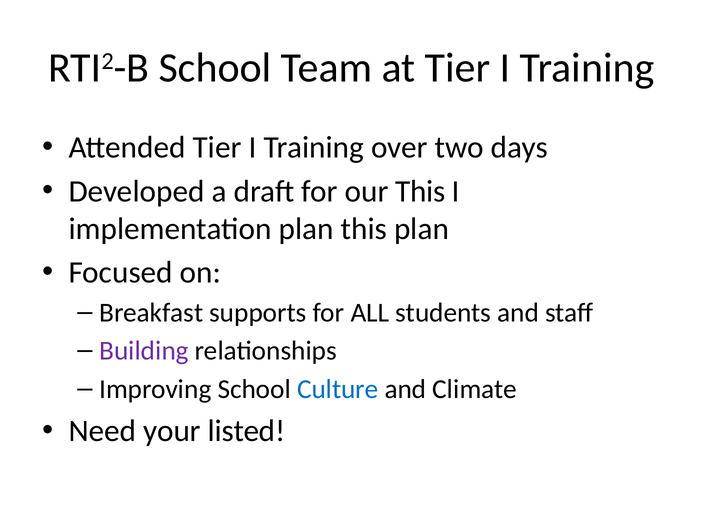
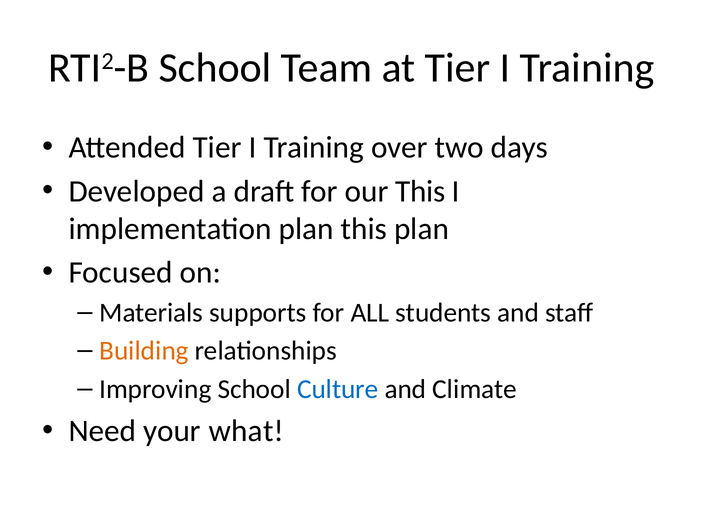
Breakfast: Breakfast -> Materials
Building colour: purple -> orange
listed: listed -> what
